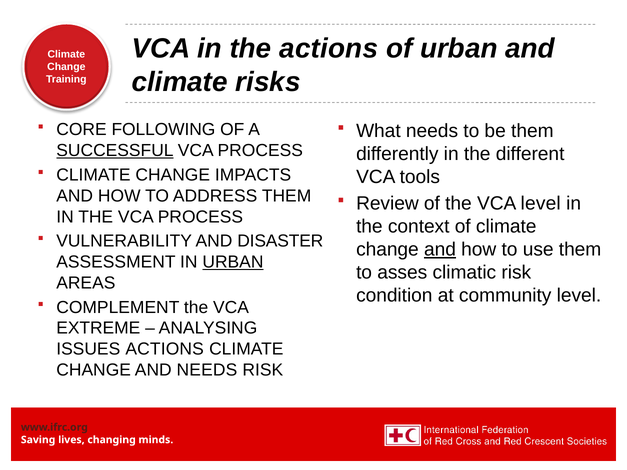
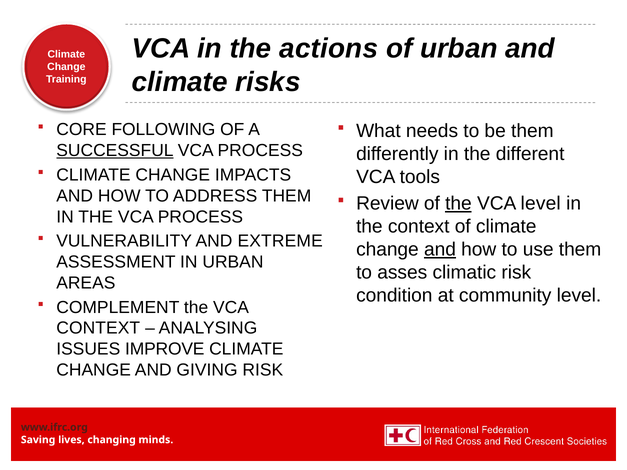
the at (458, 204) underline: none -> present
DISASTER: DISASTER -> EXTREME
URBAN at (233, 262) underline: present -> none
EXTREME at (98, 328): EXTREME -> CONTEXT
ISSUES ACTIONS: ACTIONS -> IMPROVE
AND NEEDS: NEEDS -> GIVING
